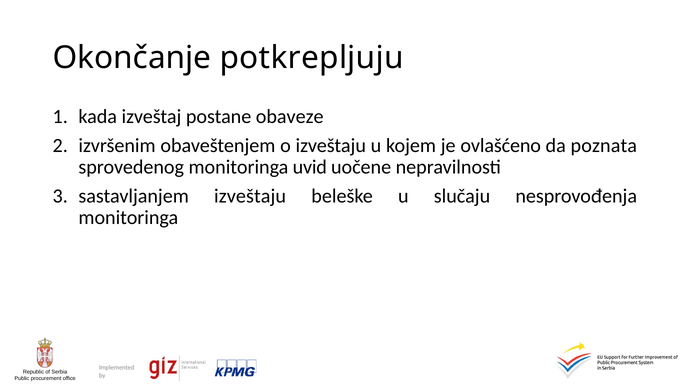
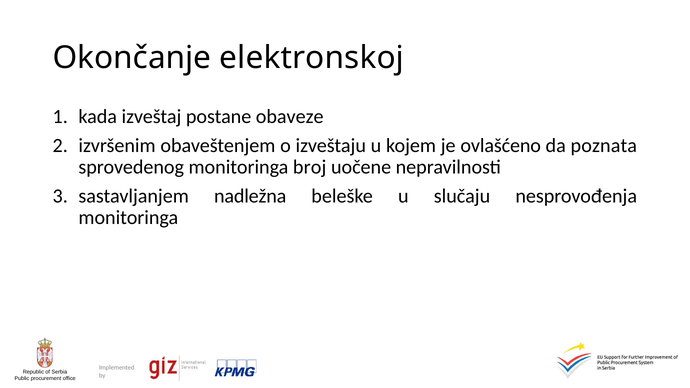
potkrepljuju: potkrepljuju -> elektronskoj
uvid: uvid -> broj
sastavljanjem izveštaju: izveštaju -> nadležna
